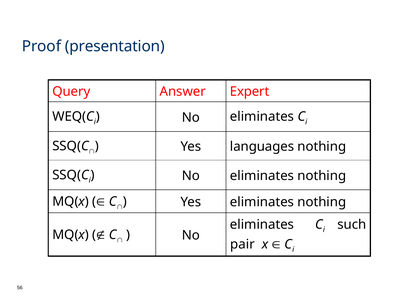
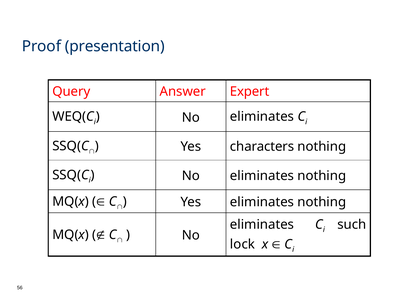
languages: languages -> characters
pair: pair -> lock
